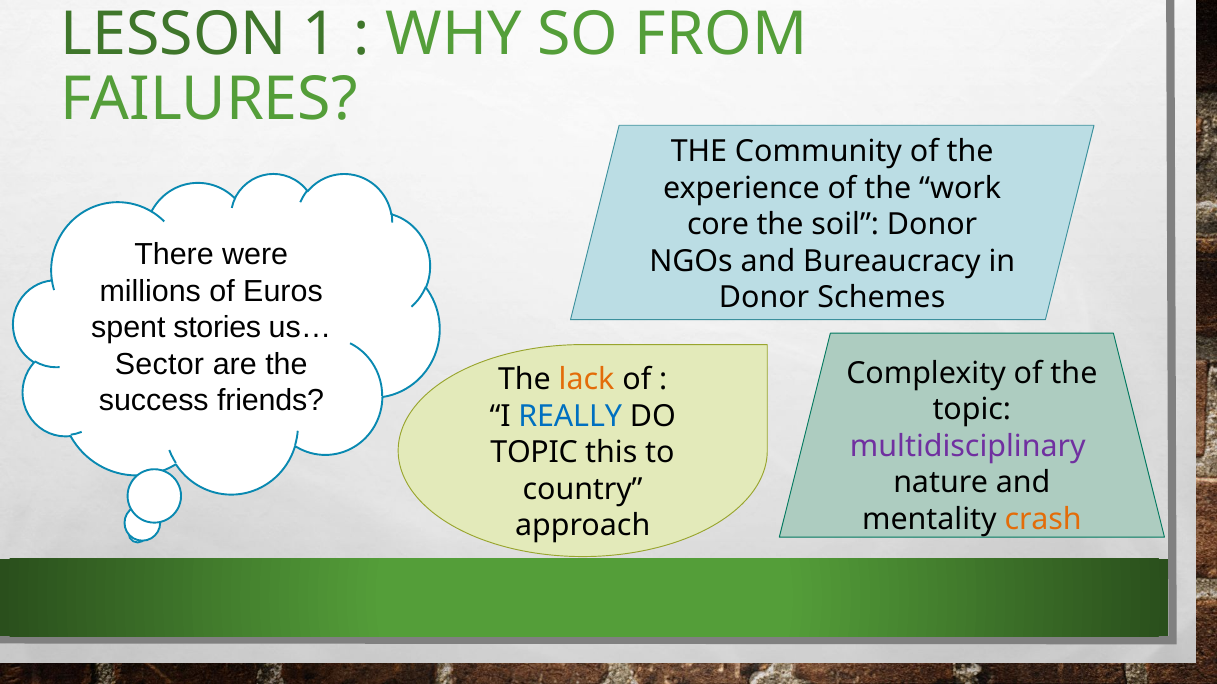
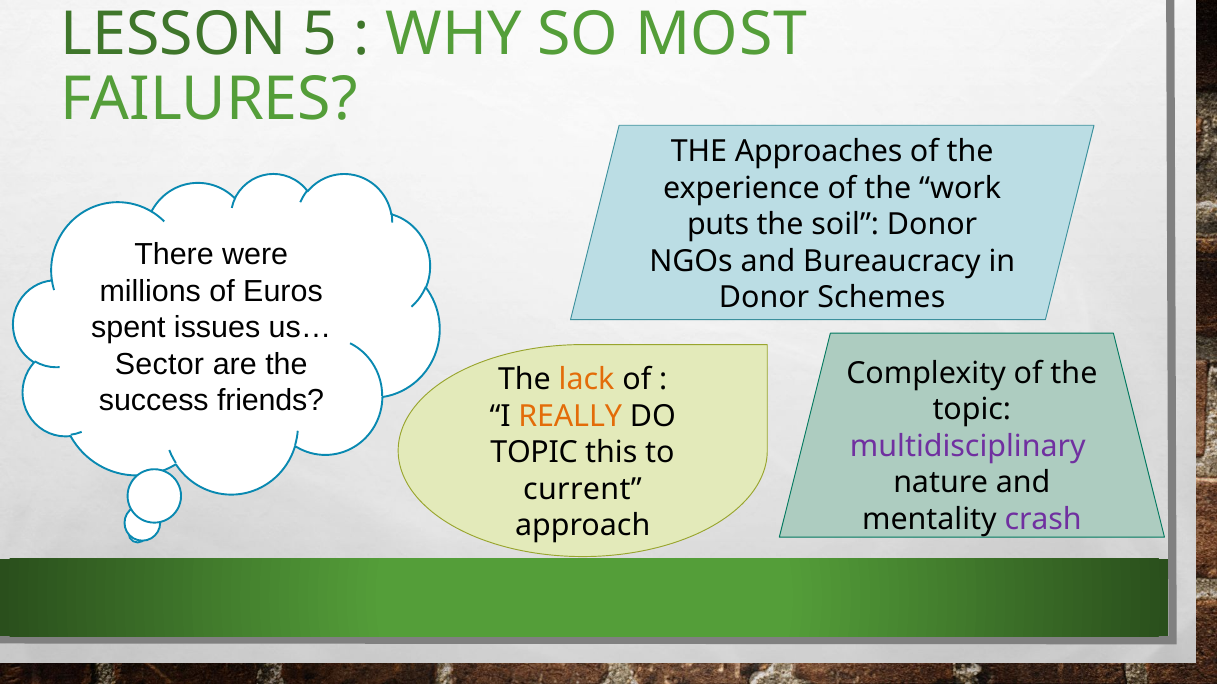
1: 1 -> 5
FROM: FROM -> MOST
Community: Community -> Approaches
core: core -> puts
stories: stories -> issues
REALLY colour: blue -> orange
country: country -> current
crash colour: orange -> purple
